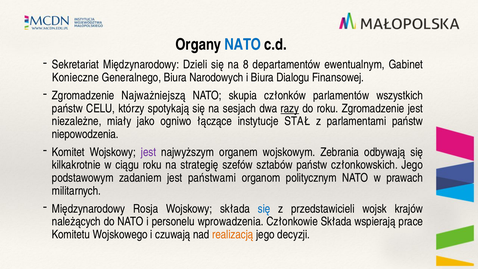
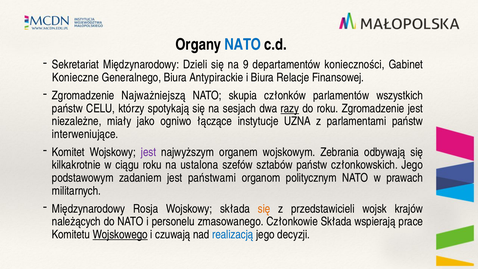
8: 8 -> 9
ewentualnym: ewentualnym -> konieczności
Narodowych: Narodowych -> Antypirackie
Dialogu: Dialogu -> Relacje
STAŁ: STAŁ -> UZNA
niepowodzenia: niepowodzenia -> interweniujące
strategię: strategię -> ustalona
się at (264, 209) colour: blue -> orange
wprowadzenia: wprowadzenia -> zmasowanego
Wojskowego underline: none -> present
realizacją colour: orange -> blue
